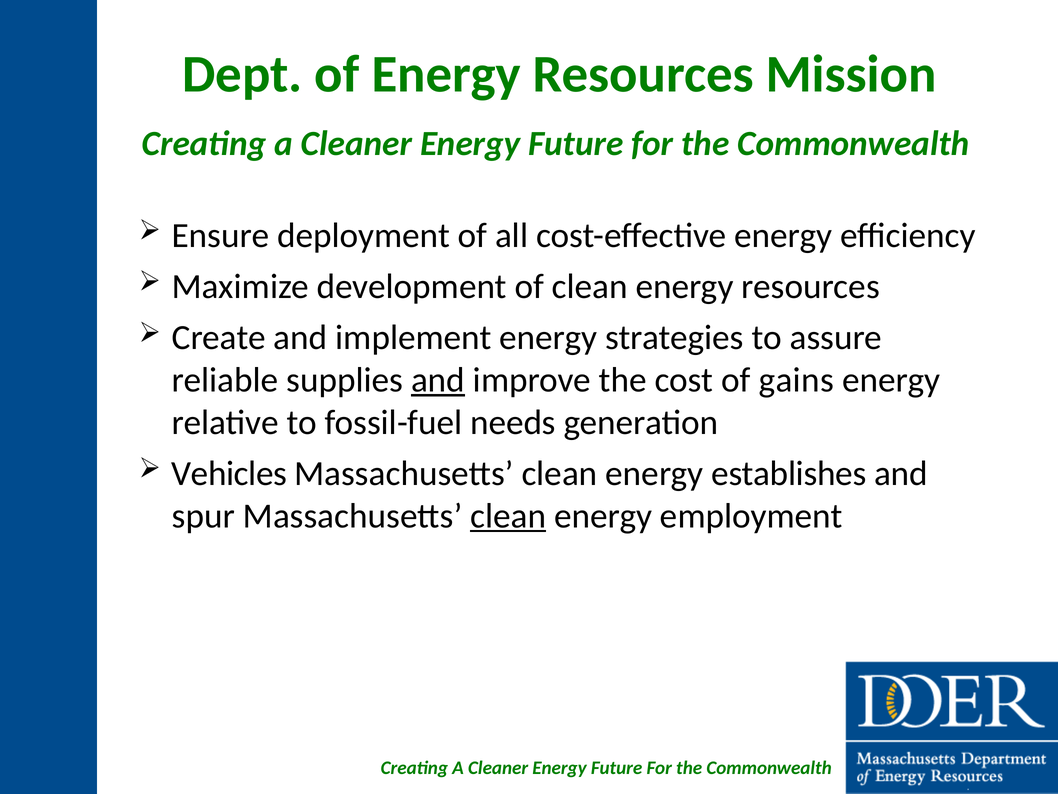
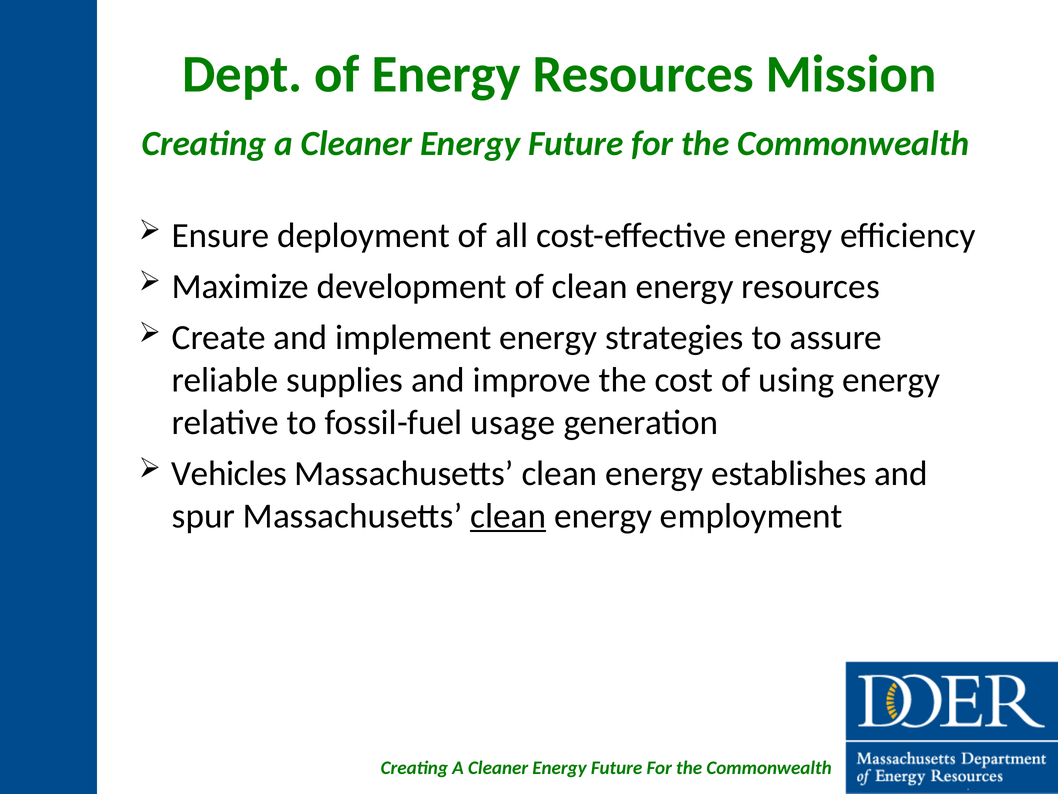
and at (438, 380) underline: present -> none
gains: gains -> using
needs: needs -> usage
